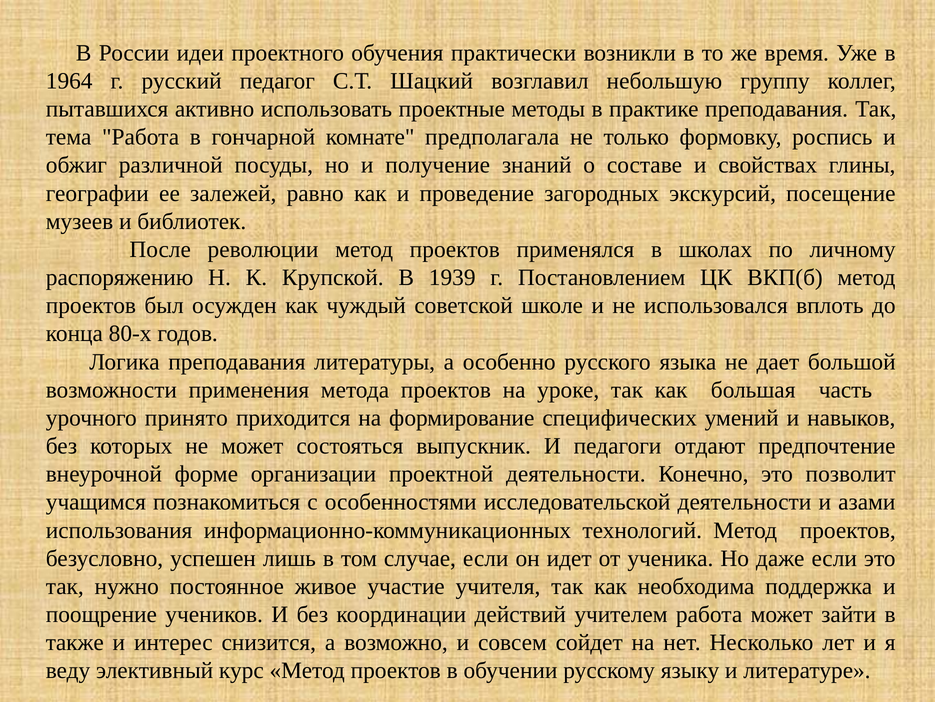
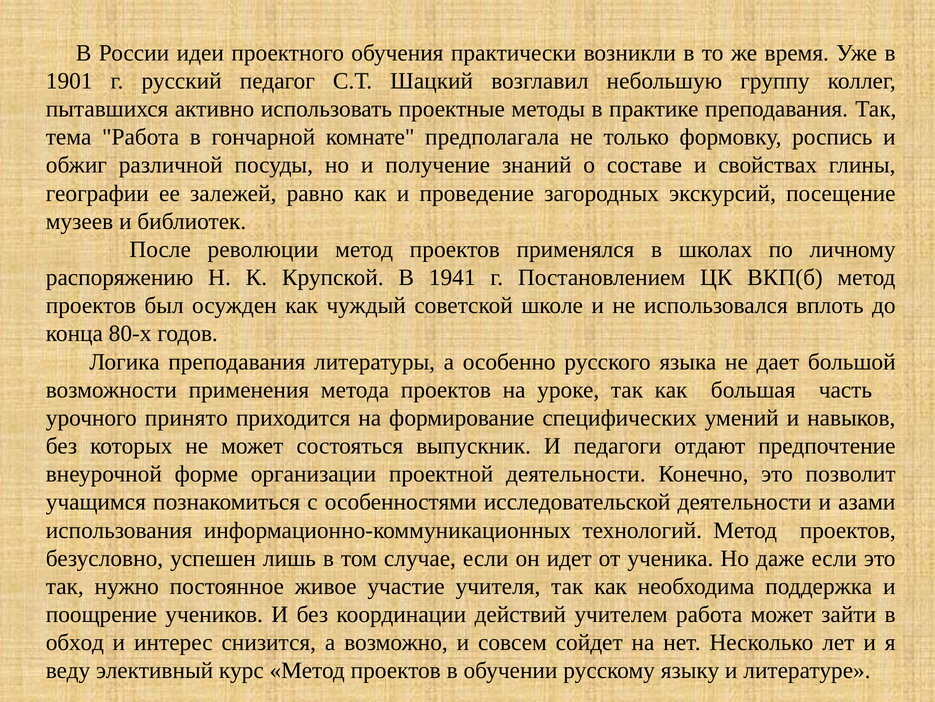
1964: 1964 -> 1901
1939: 1939 -> 1941
также: также -> обход
